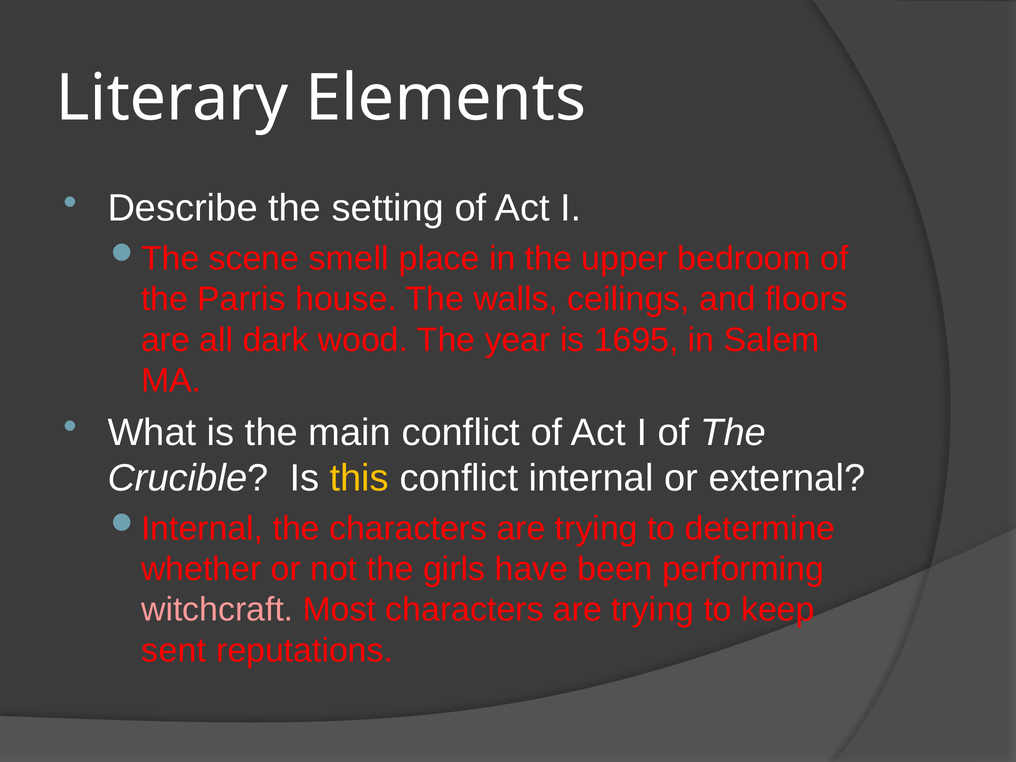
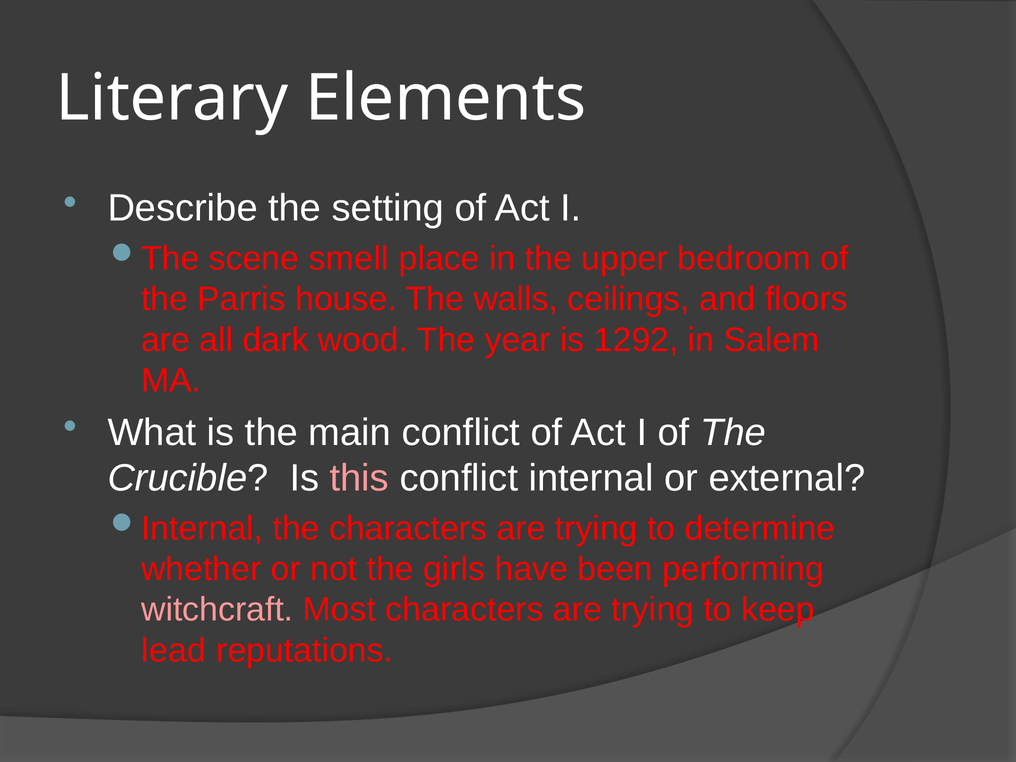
1695: 1695 -> 1292
this colour: yellow -> pink
sent: sent -> lead
